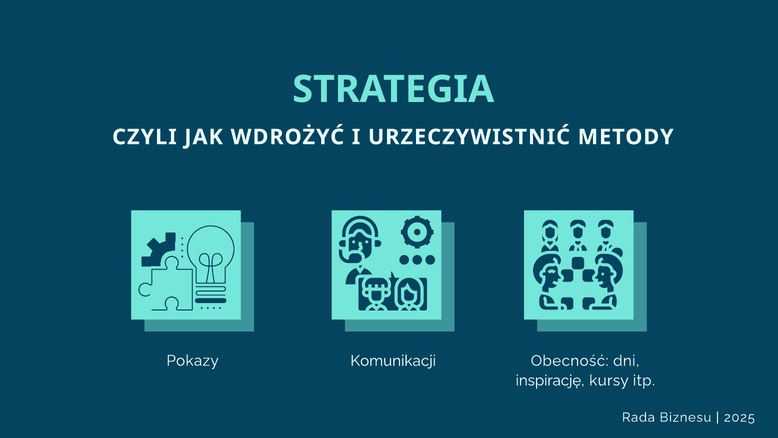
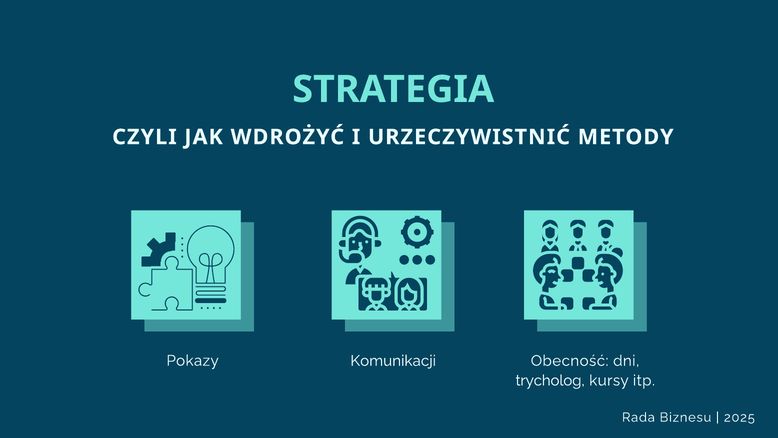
inspirację: inspirację -> trycholog
